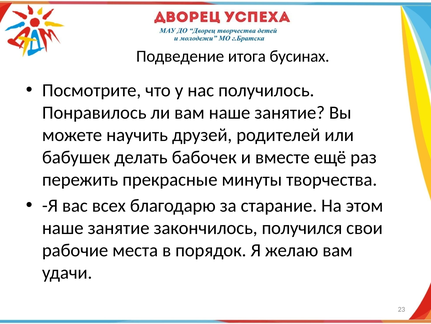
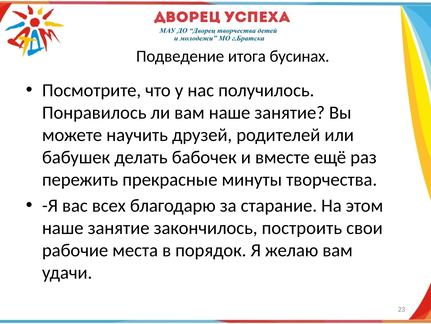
получился: получился -> построить
